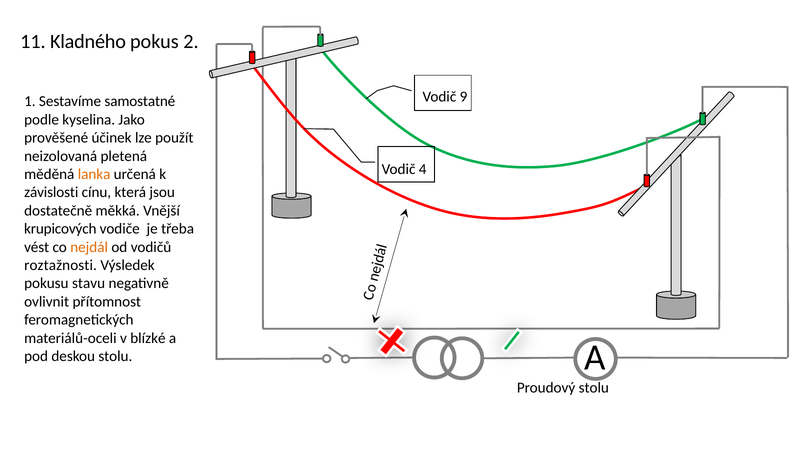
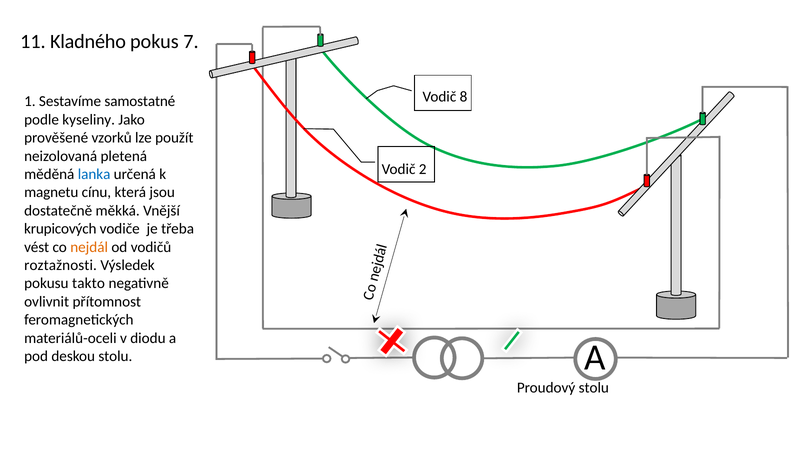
2: 2 -> 7
9: 9 -> 8
kyselina: kyselina -> kyseliny
účinek: účinek -> vzorků
4: 4 -> 2
lanka colour: orange -> blue
závislosti: závislosti -> magnetu
stavu: stavu -> takto
blízké: blízké -> diodu
